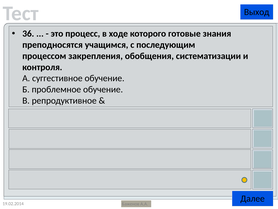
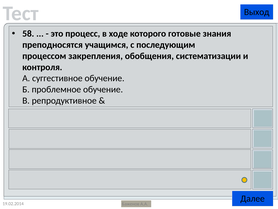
36: 36 -> 58
